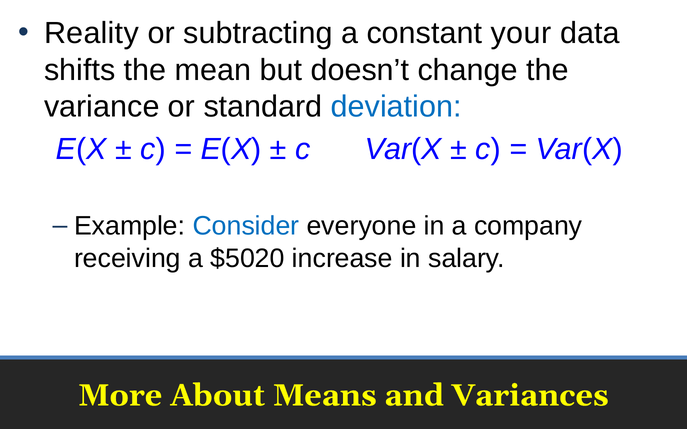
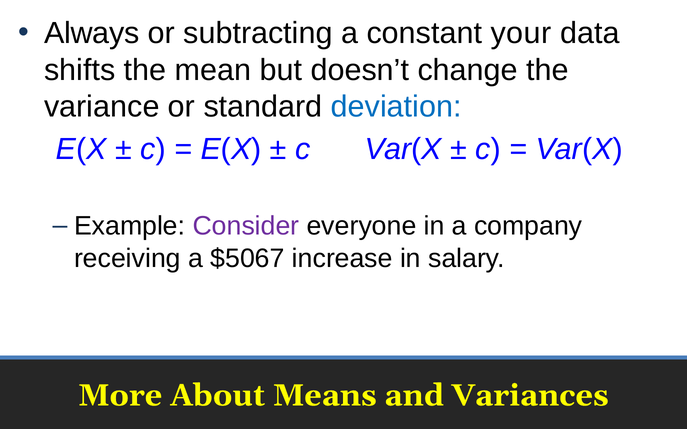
Reality: Reality -> Always
Consider colour: blue -> purple
$5020: $5020 -> $5067
